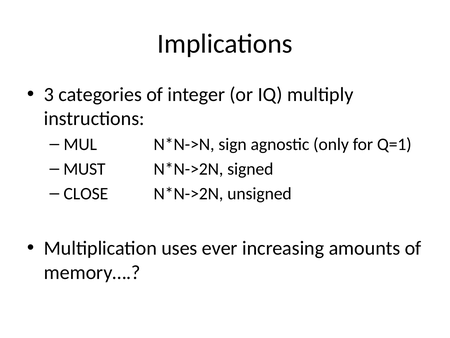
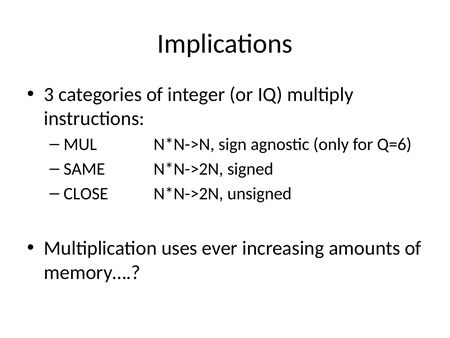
Q=1: Q=1 -> Q=6
MUST: MUST -> SAME
